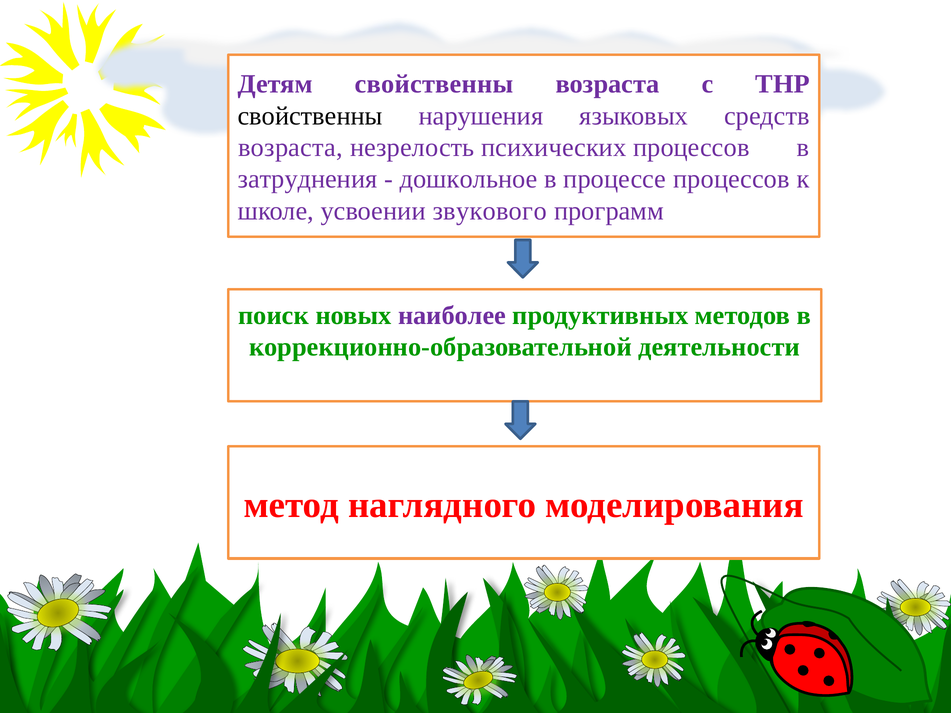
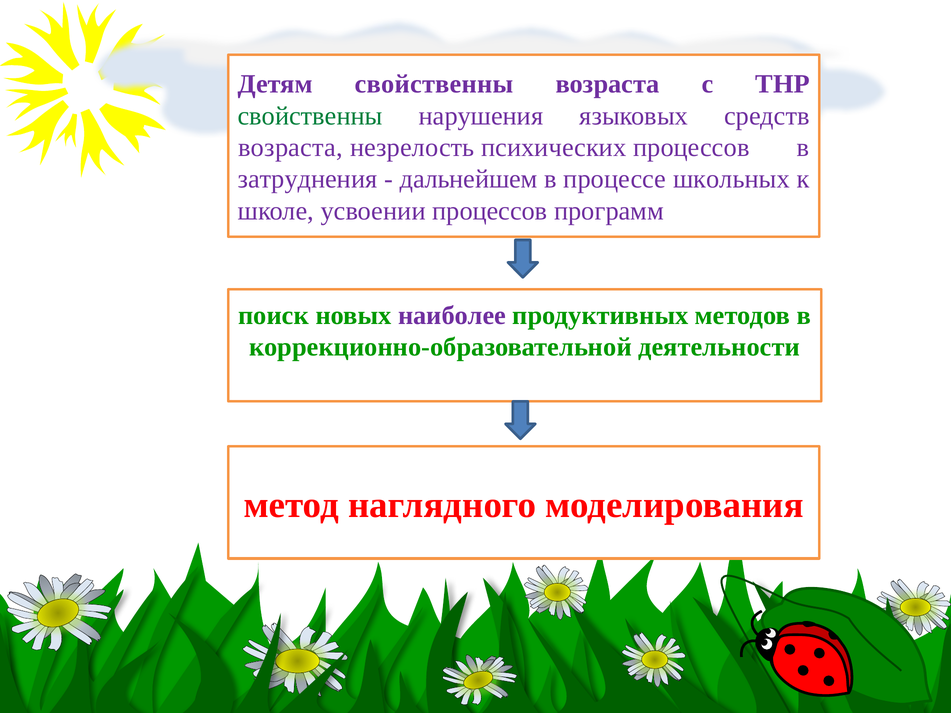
свойственны at (310, 116) colour: black -> green
дошкольное: дошкольное -> дальнейшем
процессе процессов: процессов -> школьных
усвоении звукового: звукового -> процессов
